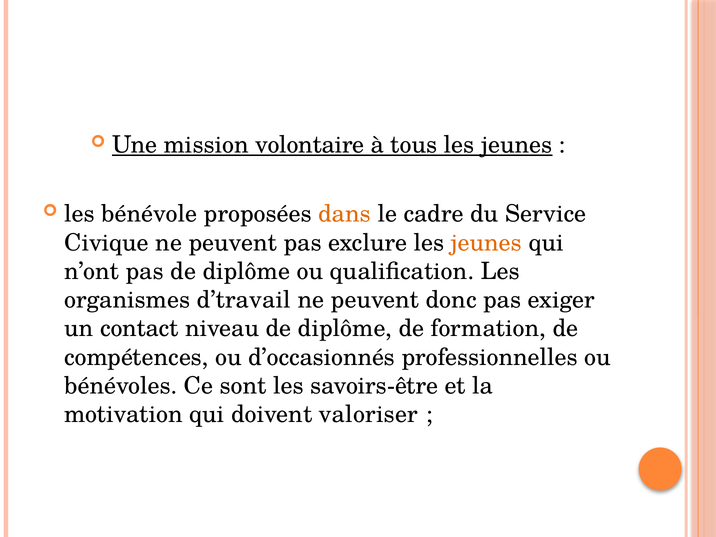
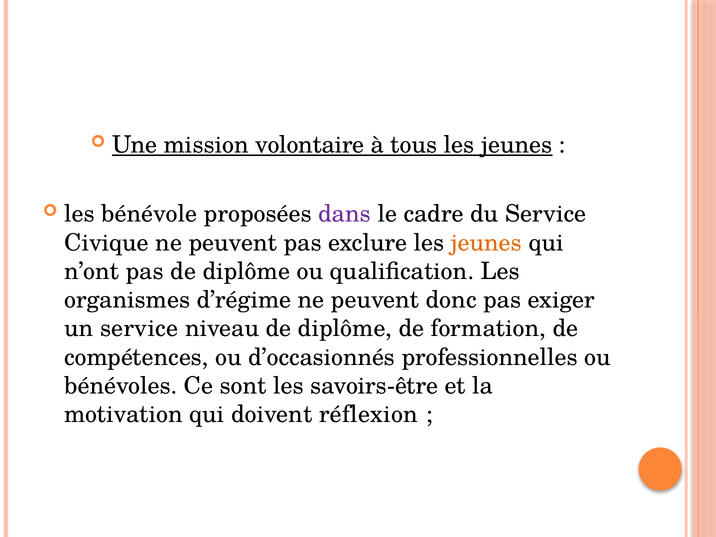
dans colour: orange -> purple
d’travail: d’travail -> d’régime
un contact: contact -> service
valoriser: valoriser -> réflexion
